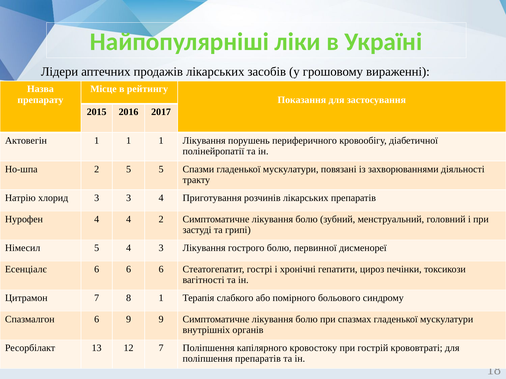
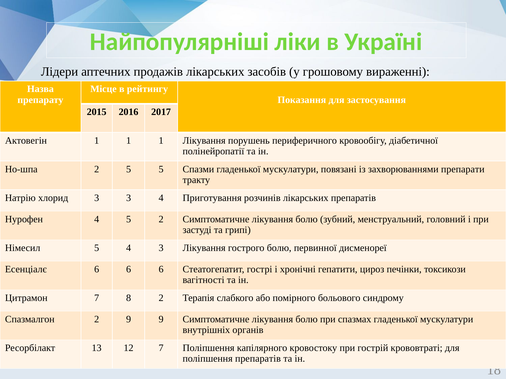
діяльності: діяльності -> препарати
4 4: 4 -> 5
8 1: 1 -> 2
Спазмалгон 6: 6 -> 2
